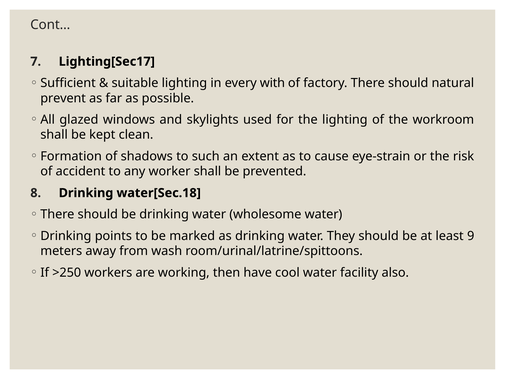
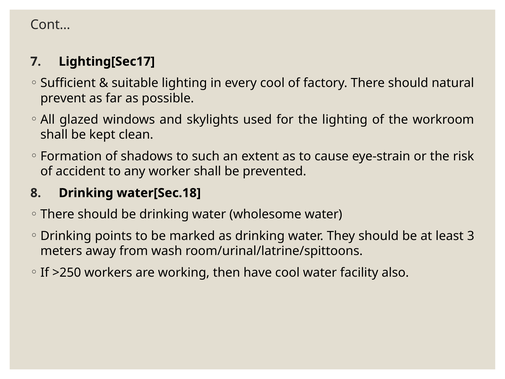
every with: with -> cool
9: 9 -> 3
